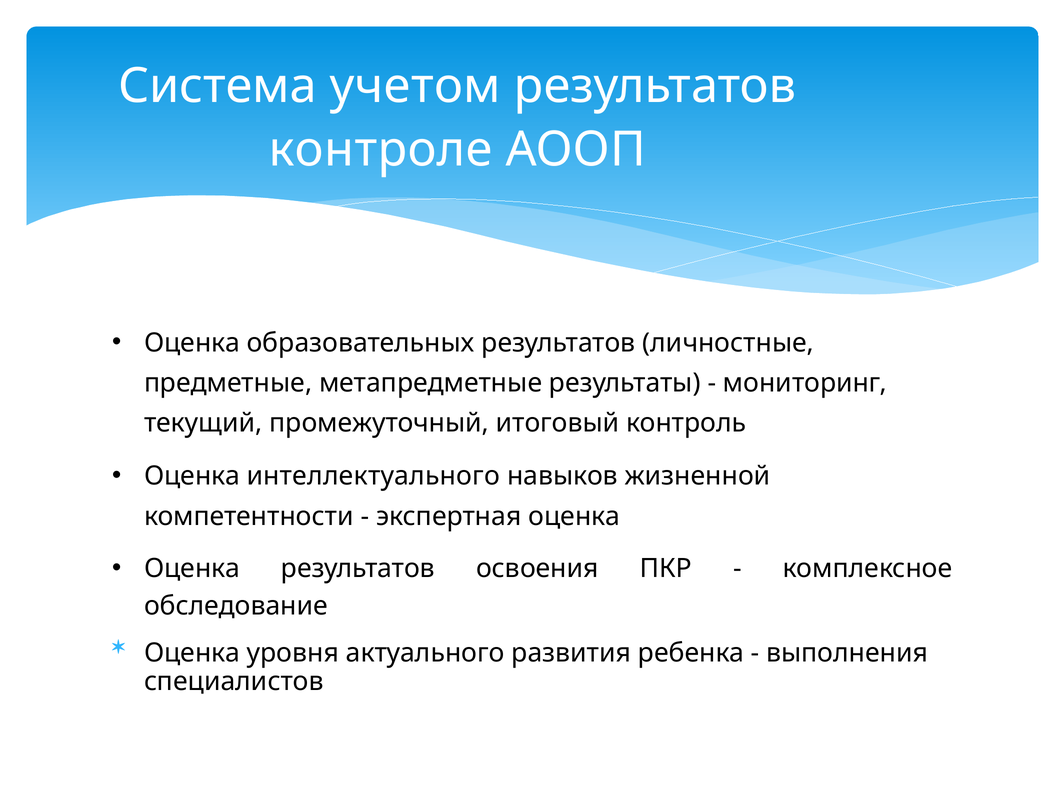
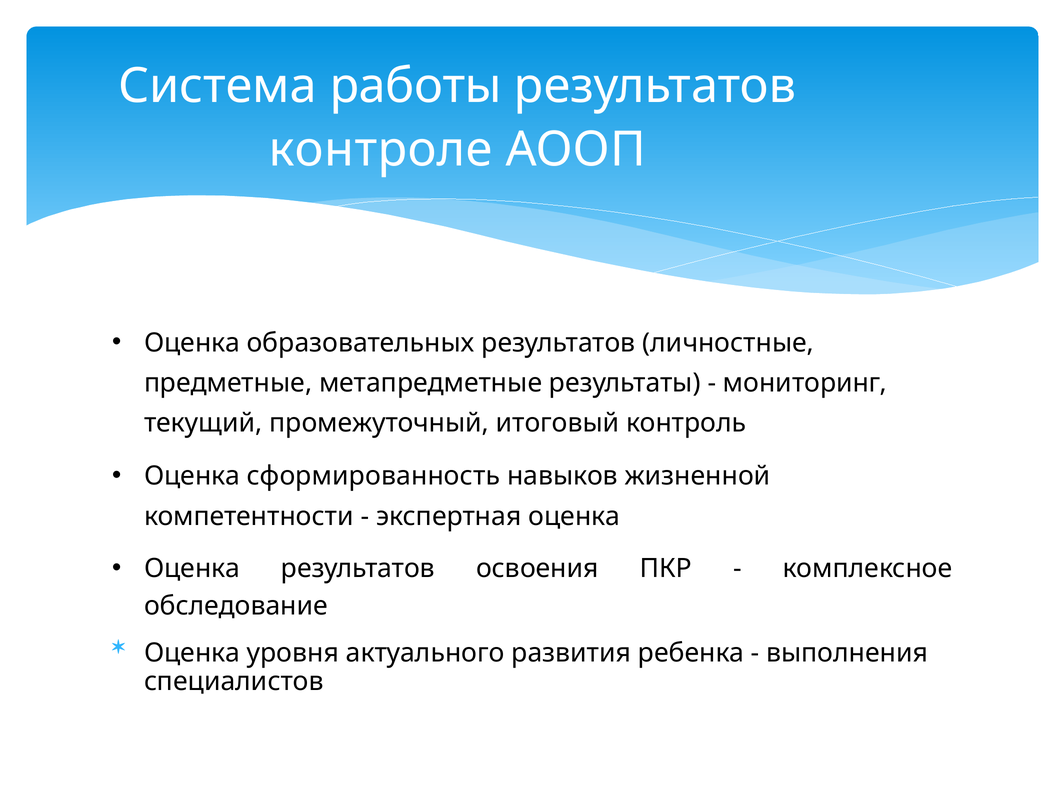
учетом: учетом -> работы
интеллектуального: интеллектуального -> сформированность
